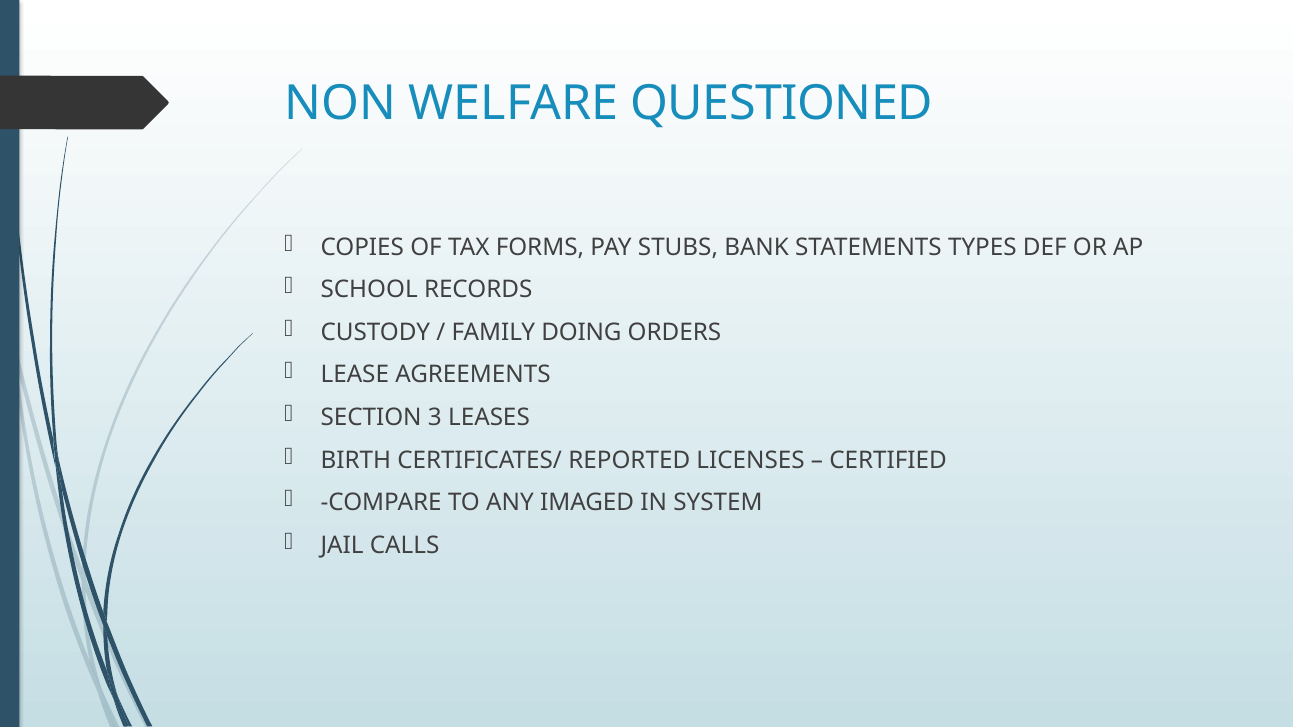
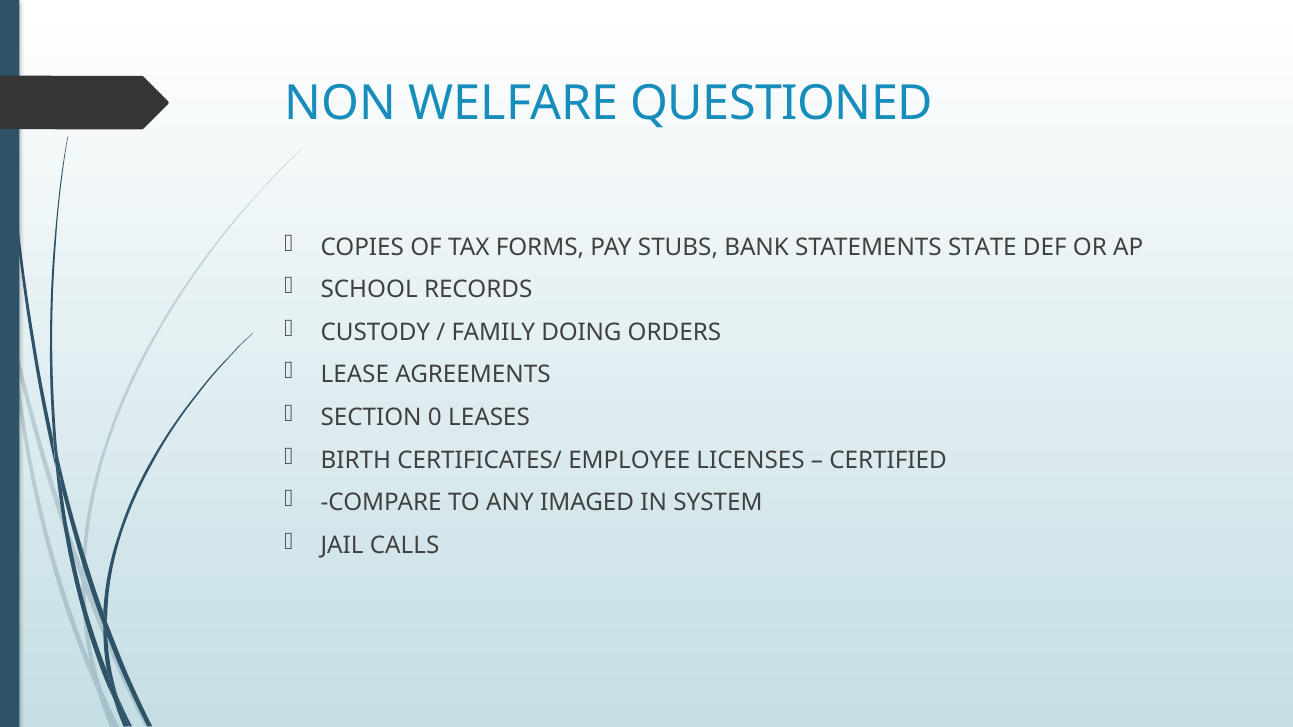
TYPES: TYPES -> STATE
3: 3 -> 0
REPORTED: REPORTED -> EMPLOYEE
